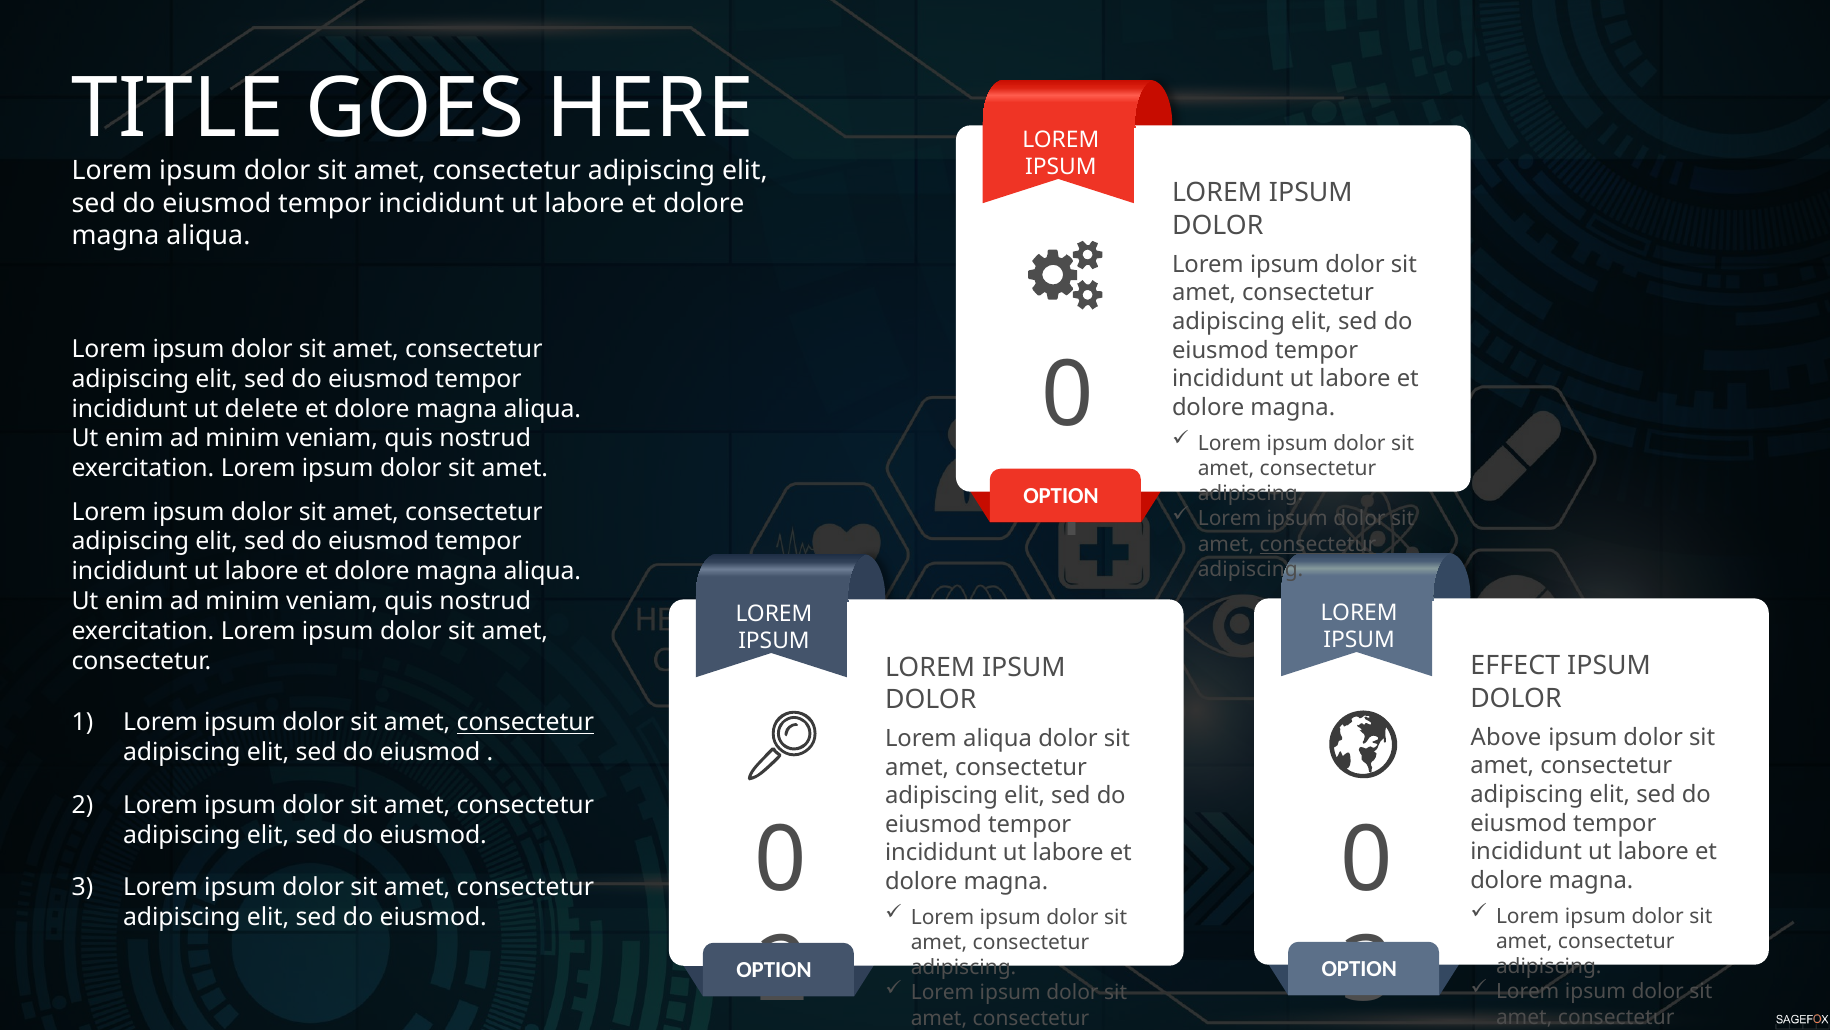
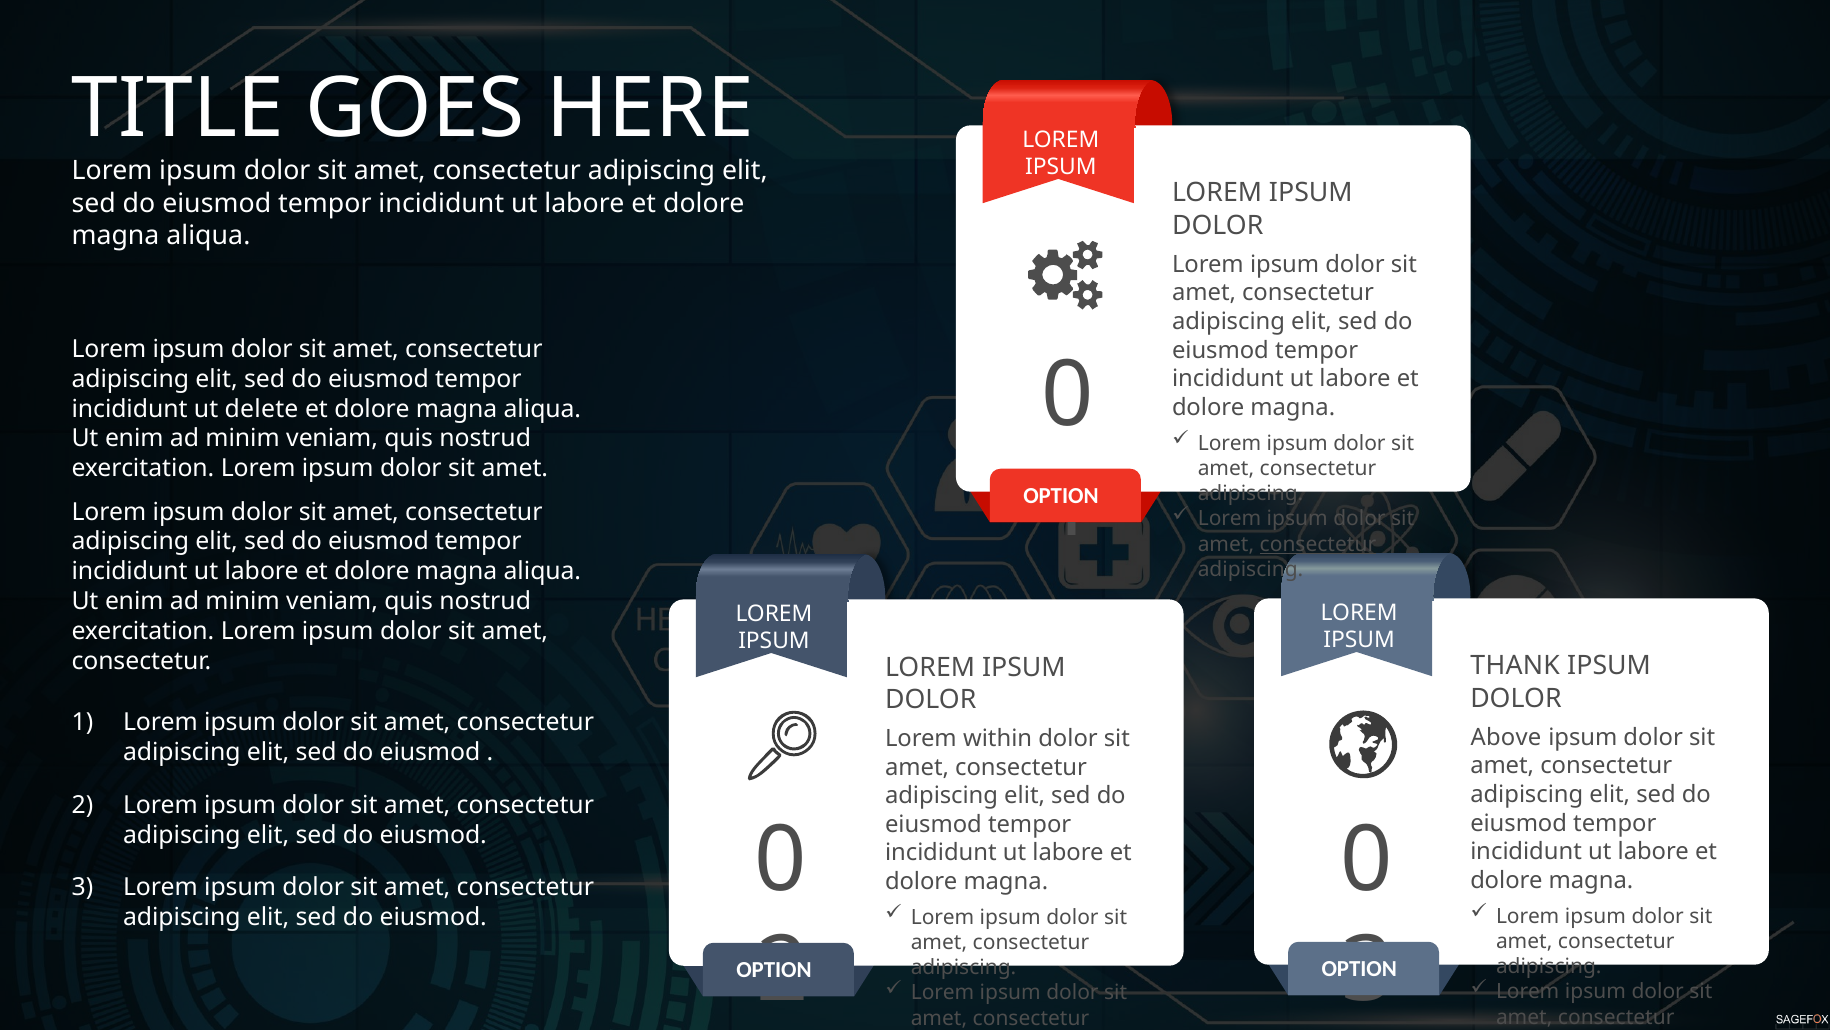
EFFECT: EFFECT -> THANK
consectetur at (525, 722) underline: present -> none
Lorem aliqua: aliqua -> within
